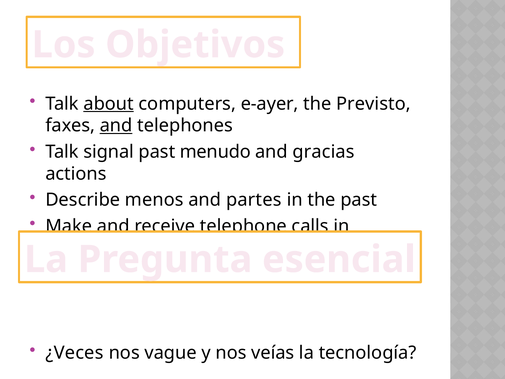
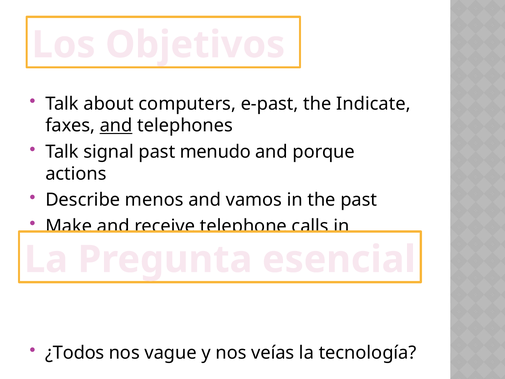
about underline: present -> none
e-ayer: e-ayer -> e-past
Previsto: Previsto -> Indicate
gracias: gracias -> porque
partes: partes -> vamos
¿Veces: ¿Veces -> ¿Todos
